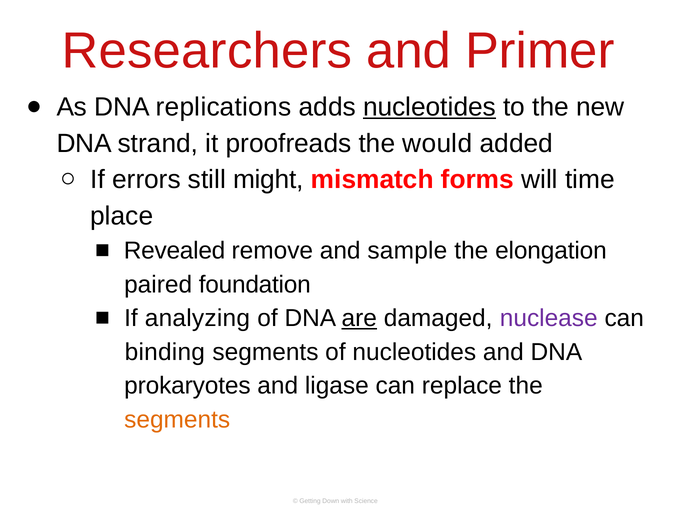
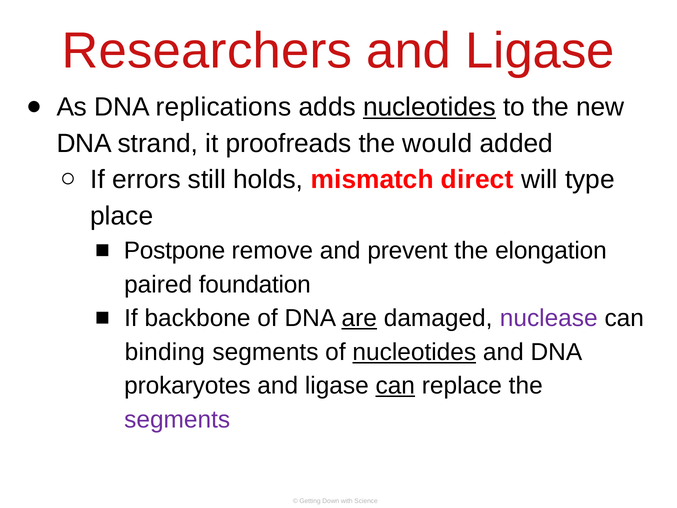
Primer at (540, 51): Primer -> Ligase
might: might -> holds
forms: forms -> direct
time: time -> type
Revealed: Revealed -> Postpone
sample: sample -> prevent
analyzing: analyzing -> backbone
nucleotides at (414, 352) underline: none -> present
can at (395, 386) underline: none -> present
segments at (177, 419) colour: orange -> purple
